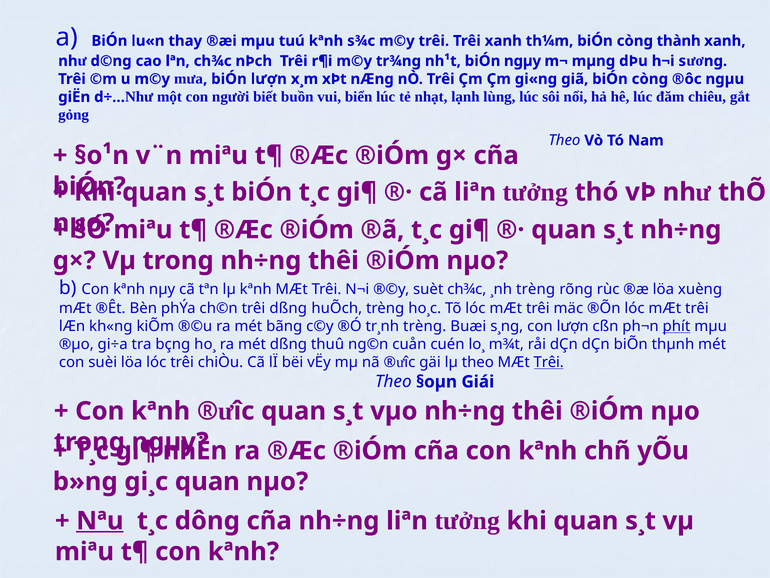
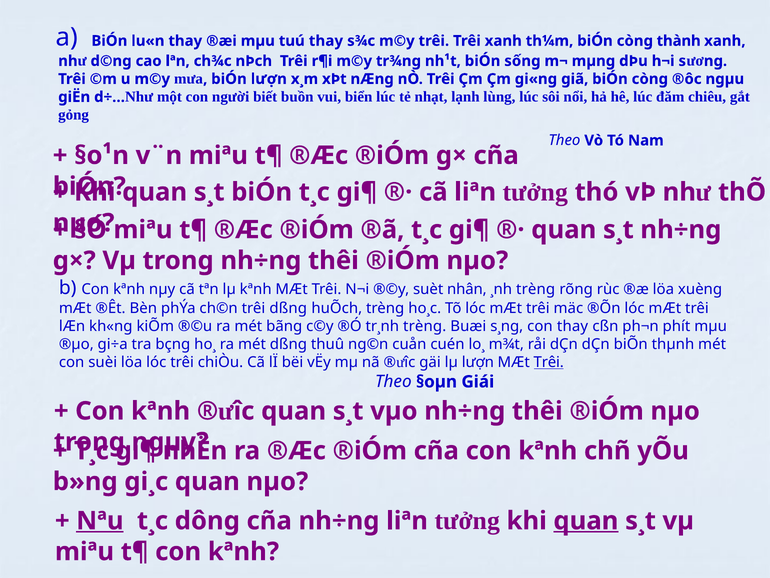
tuú kªnh: kªnh -> thay
biÓn ngµy: ngµy -> sống
suèt ch¾c: ch¾c -> nhân
con lượn: lượn -> thay
phít underline: present -> none
lµ theo: theo -> lượn
quan at (586, 520) underline: none -> present
